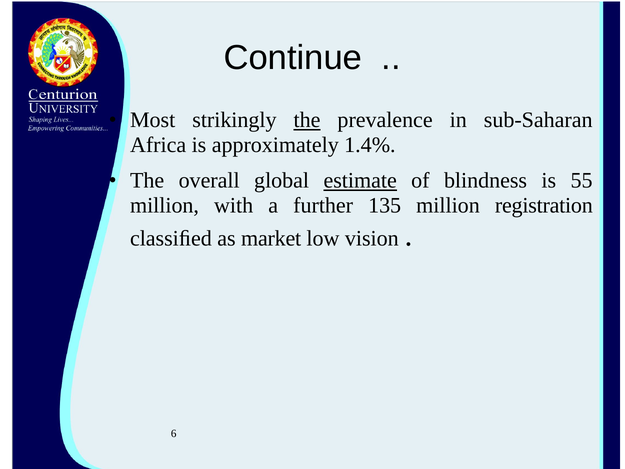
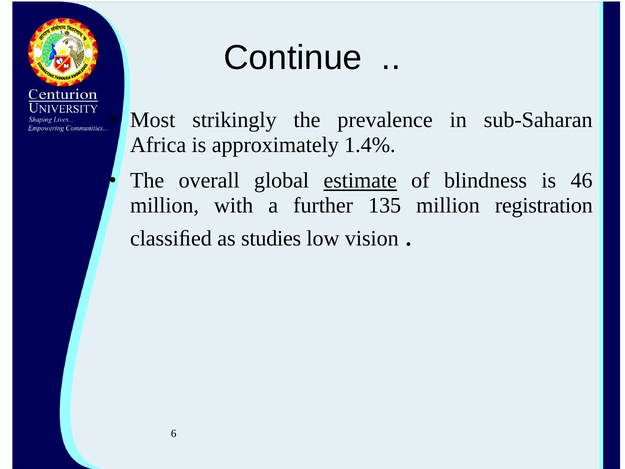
the at (307, 120) underline: present -> none
55: 55 -> 46
market: market -> studies
